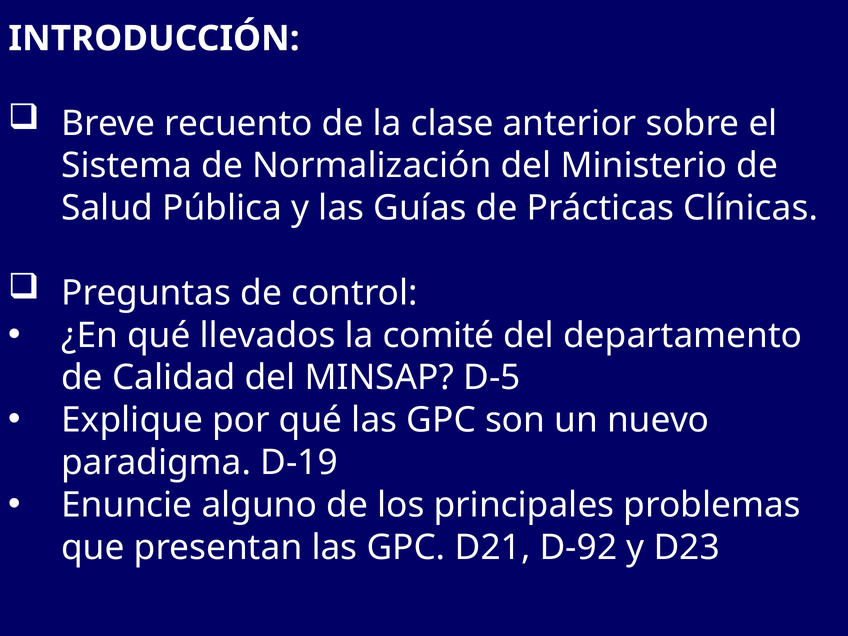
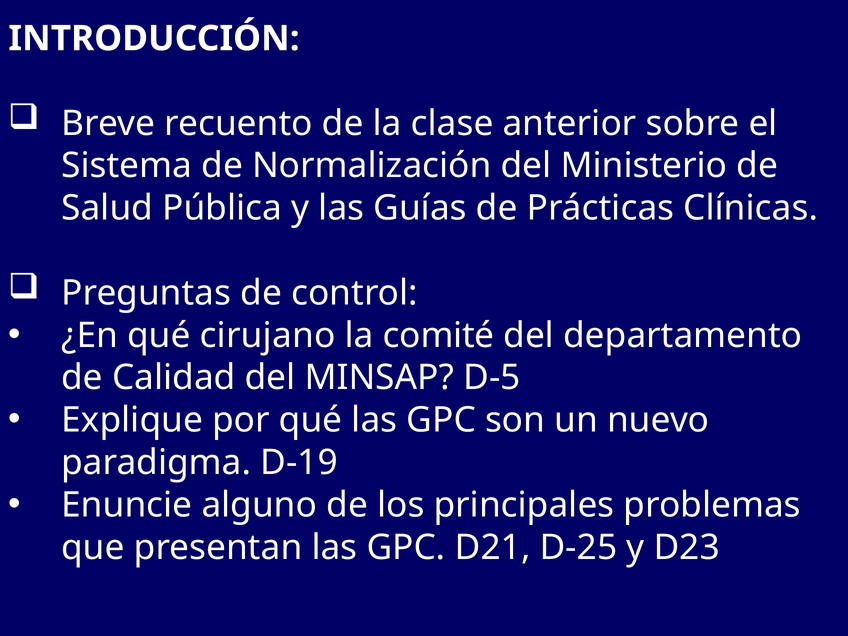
llevados: llevados -> cirujano
D-92: D-92 -> D-25
